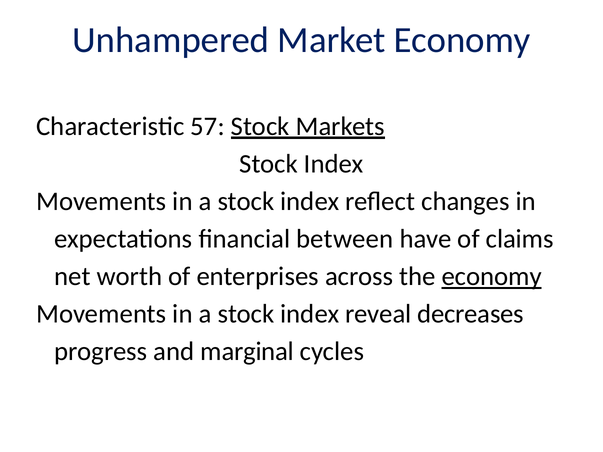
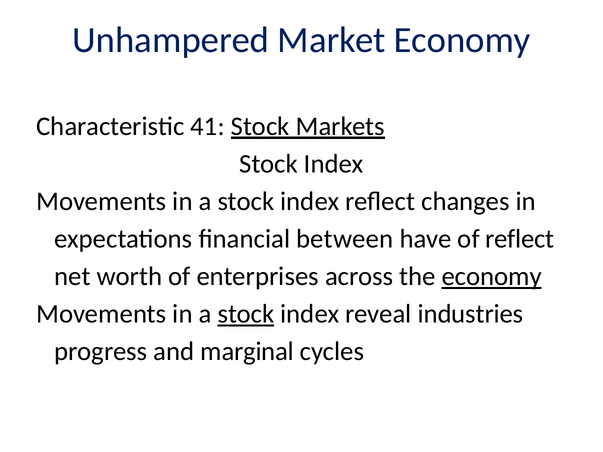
57: 57 -> 41
of claims: claims -> reflect
stock at (246, 314) underline: none -> present
decreases: decreases -> industries
